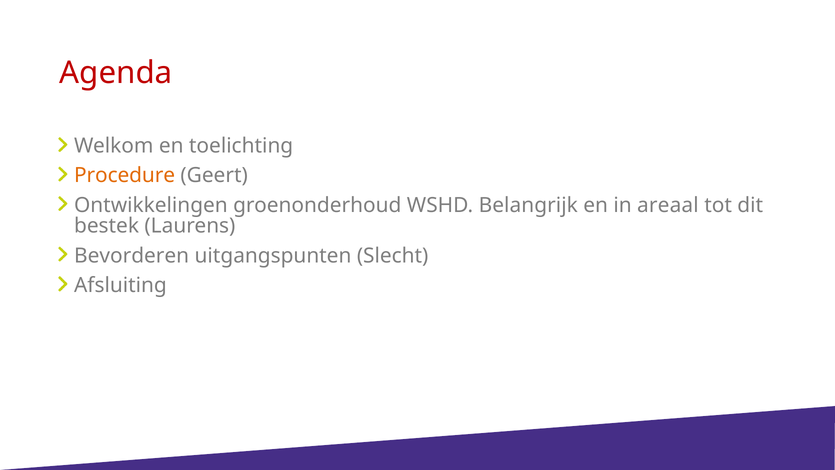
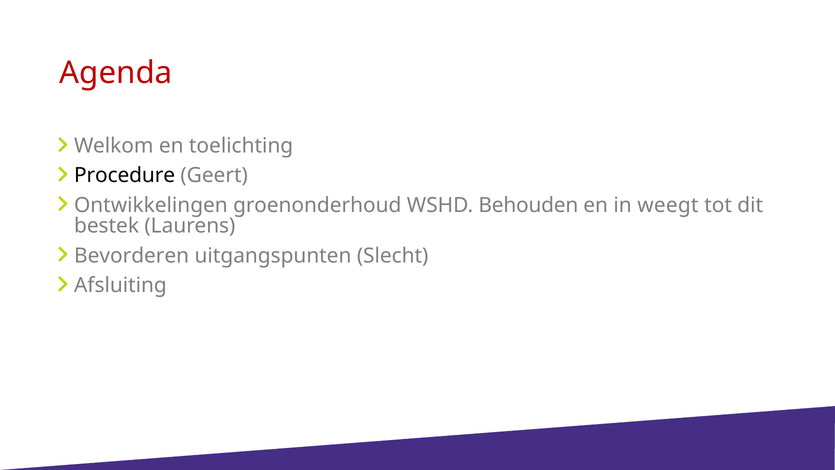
Procedure colour: orange -> black
Belangrijk: Belangrijk -> Behouden
areaal: areaal -> weegt
